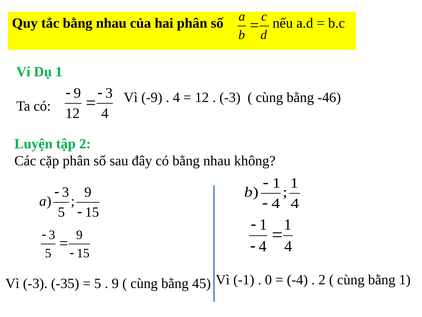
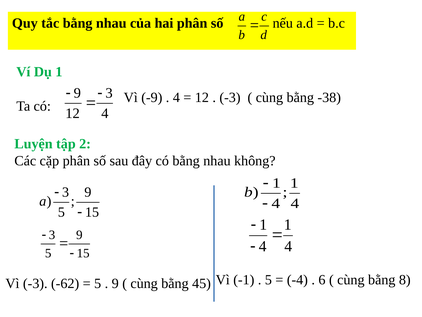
-46: -46 -> -38
0 at (268, 279): 0 -> 5
2 at (322, 279): 2 -> 6
bằng 1: 1 -> 8
-35: -35 -> -62
